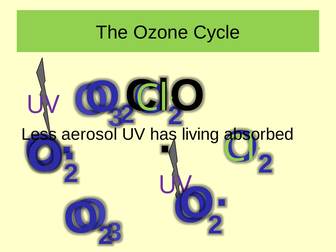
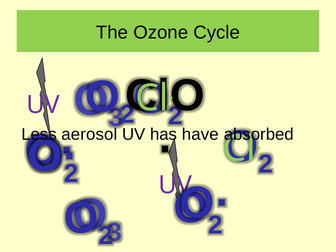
living: living -> have
